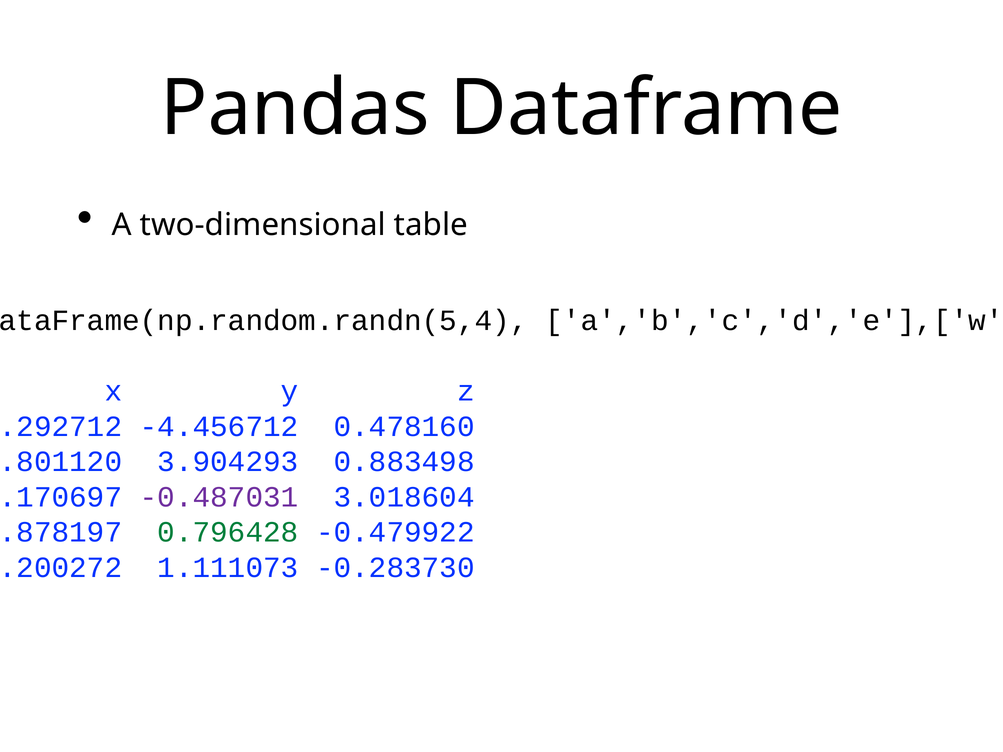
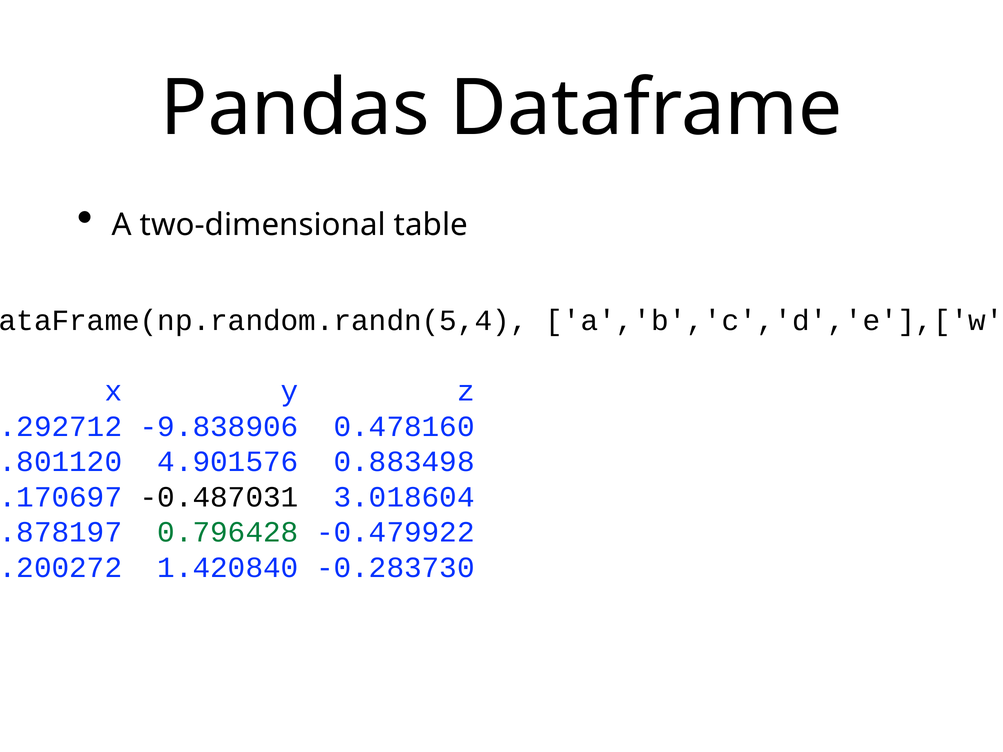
-4.456712: -4.456712 -> -9.838906
3.904293: 3.904293 -> 4.901576
-0.487031 colour: purple -> black
1.111073: 1.111073 -> 1.420840
